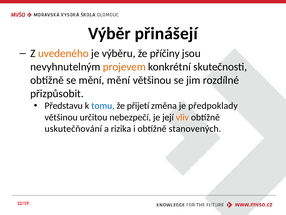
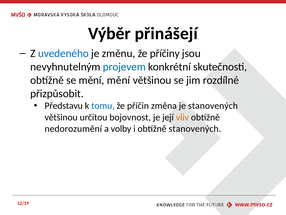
uvedeného colour: orange -> blue
výběru: výběru -> změnu
projevem colour: orange -> blue
přijetí: přijetí -> příčin
je předpoklady: předpoklady -> stanovených
nebezpečí: nebezpečí -> bojovnost
uskutečňování: uskutečňování -> nedorozumění
rizika: rizika -> volby
